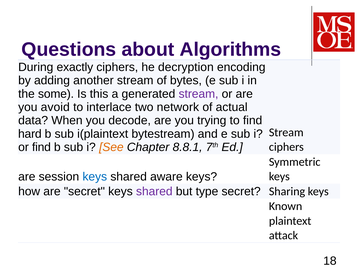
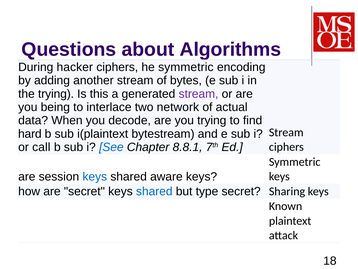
exactly: exactly -> hacker
he decryption: decryption -> symmetric
the some: some -> trying
avoid: avoid -> being
or find: find -> call
See colour: orange -> blue
shared at (154, 191) colour: purple -> blue
